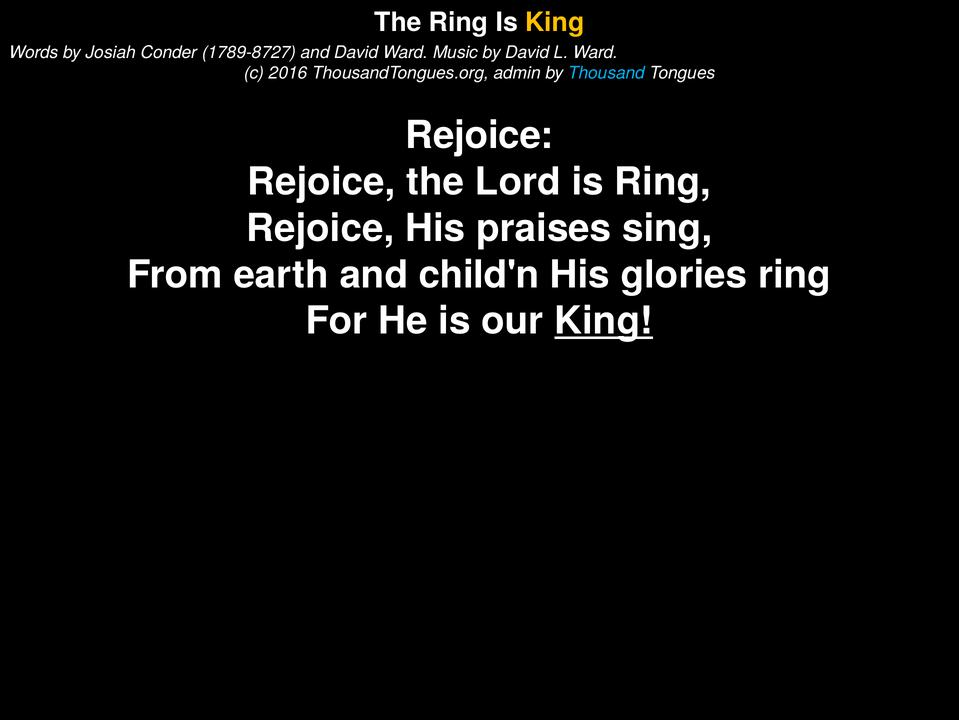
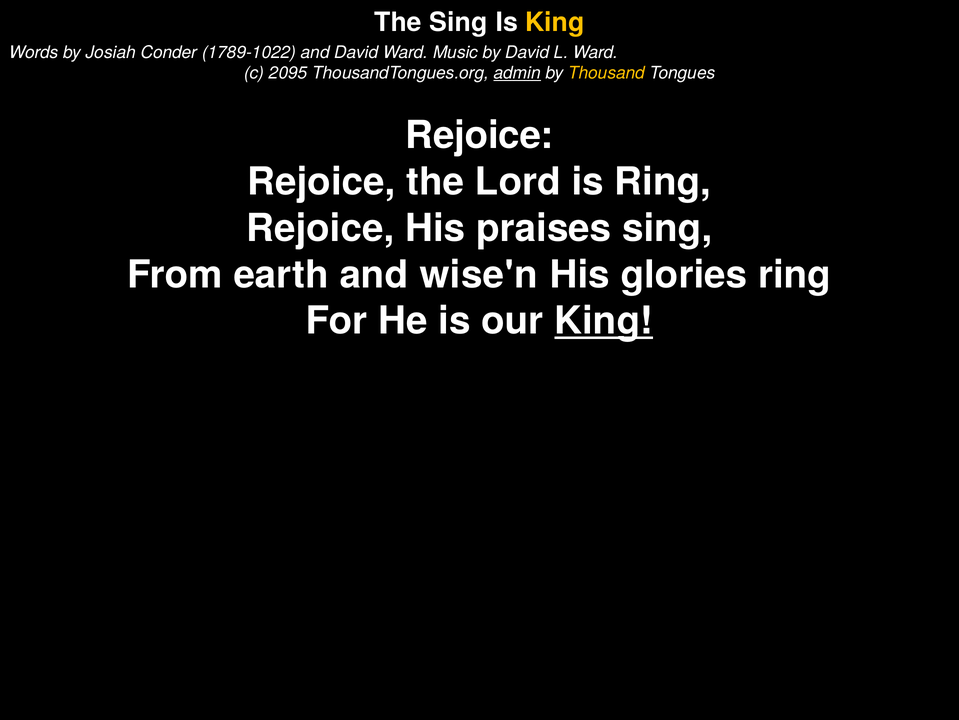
The Ring: Ring -> Sing
1789-8727: 1789-8727 -> 1789-1022
2016: 2016 -> 2095
admin underline: none -> present
Thousand colour: light blue -> yellow
child'n: child'n -> wise'n
